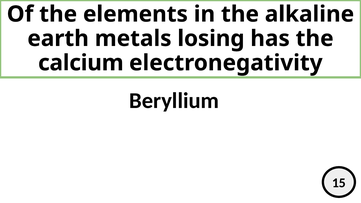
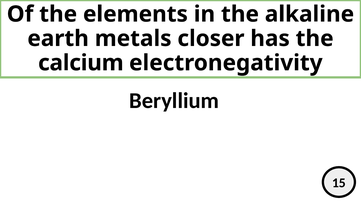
losing: losing -> closer
